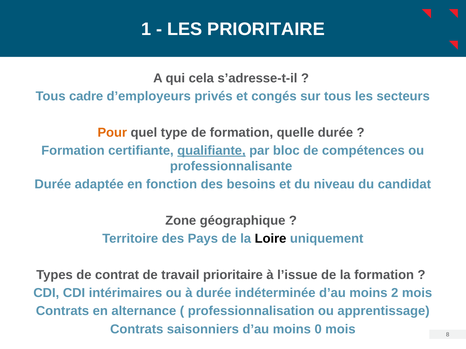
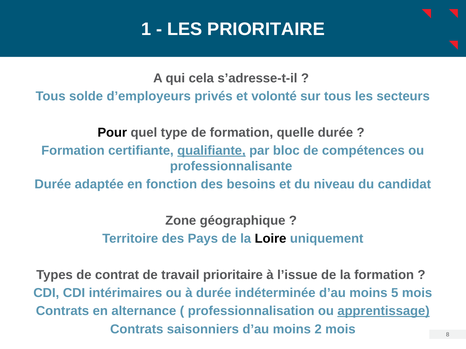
cadre: cadre -> solde
congés: congés -> volonté
Pour colour: orange -> black
2: 2 -> 5
apprentissage underline: none -> present
0: 0 -> 2
